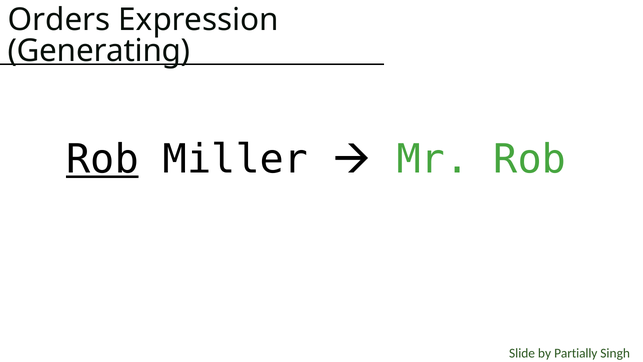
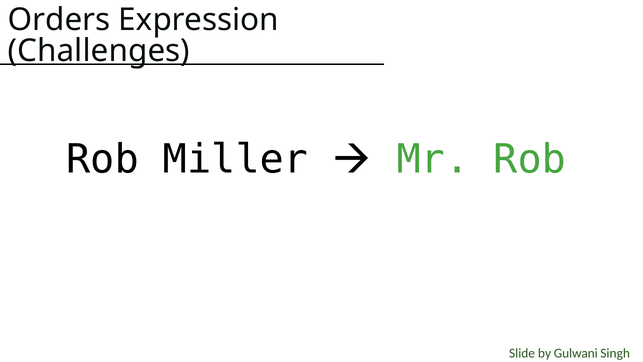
Generating: Generating -> Challenges
Rob at (102, 159) underline: present -> none
Partially: Partially -> Gulwani
